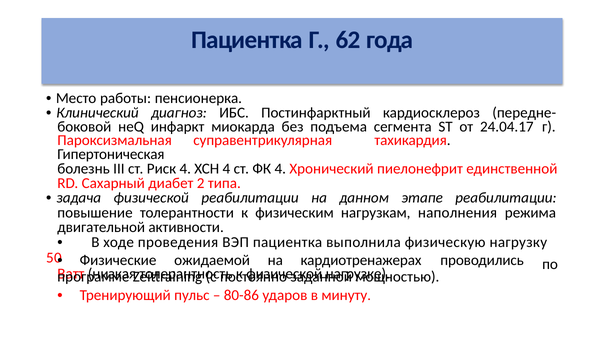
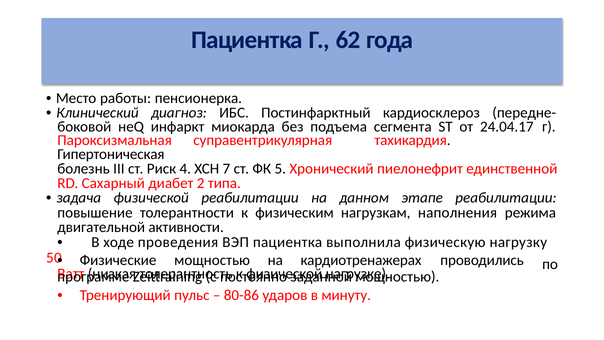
ХСН 4: 4 -> 7
ФК 4: 4 -> 5
Физические ожидаемой: ожидаемой -> мощностью
